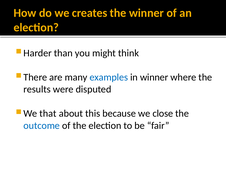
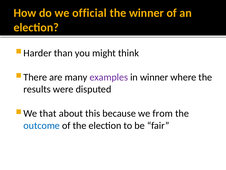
creates: creates -> official
examples colour: blue -> purple
close: close -> from
